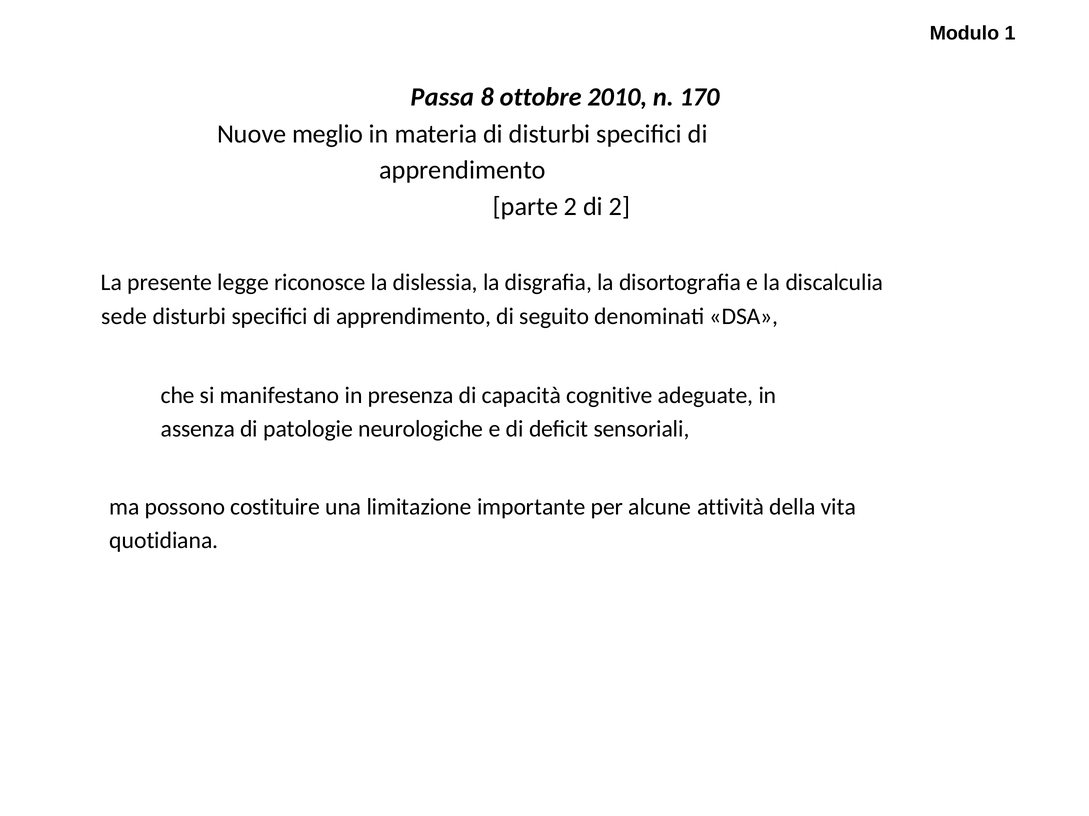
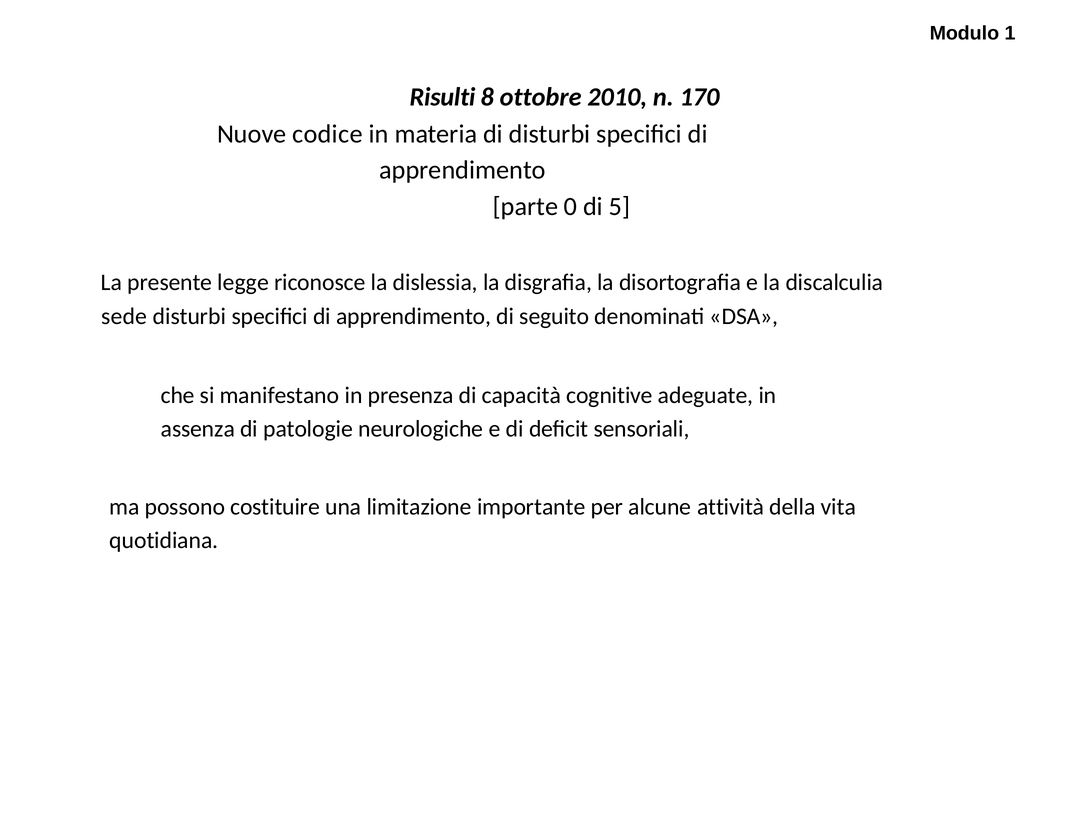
Passa: Passa -> Risulti
meglio: meglio -> codice
parte 2: 2 -> 0
di 2: 2 -> 5
